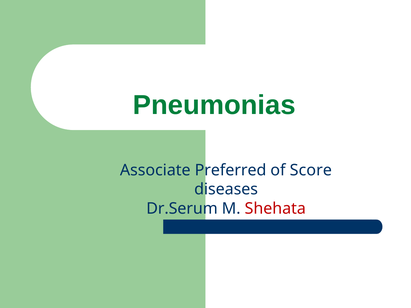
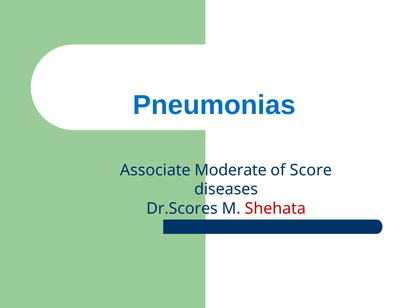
Pneumonias colour: green -> blue
Preferred: Preferred -> Moderate
Dr.Serum: Dr.Serum -> Dr.Scores
